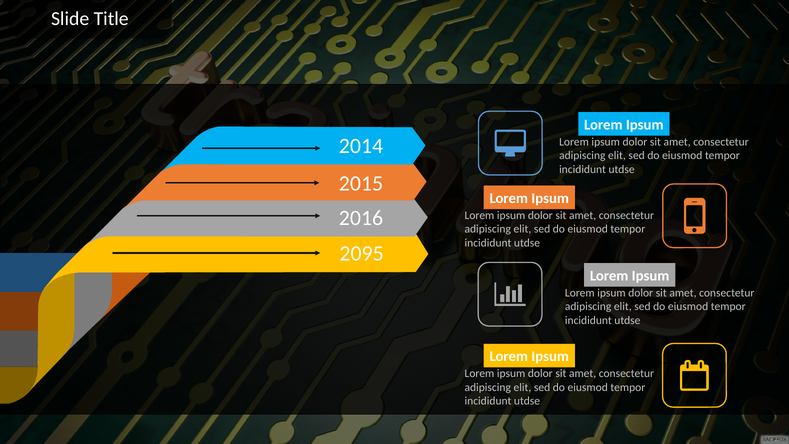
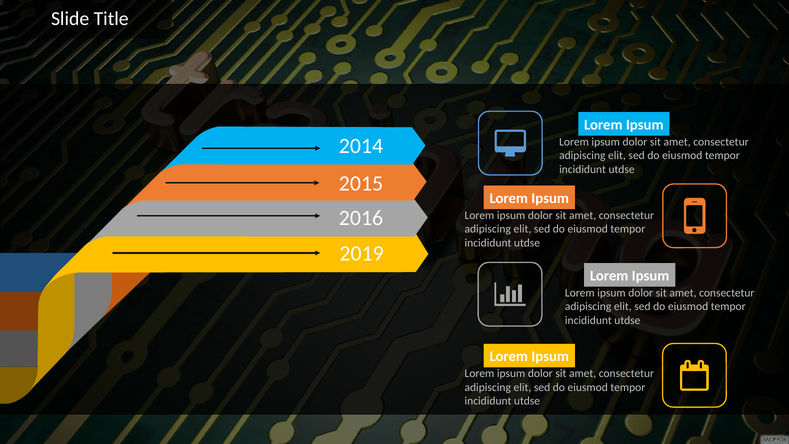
2095: 2095 -> 2019
